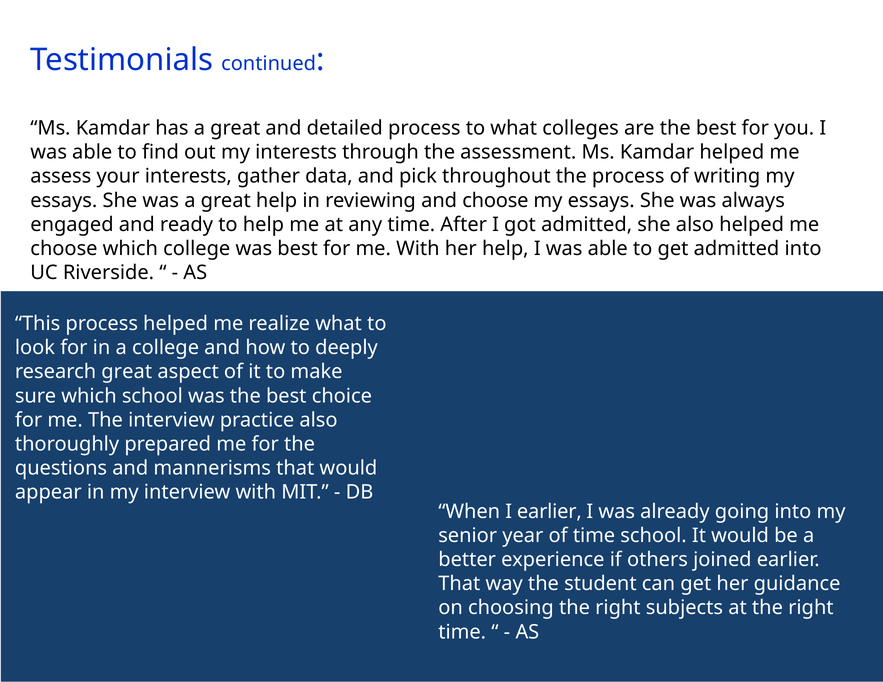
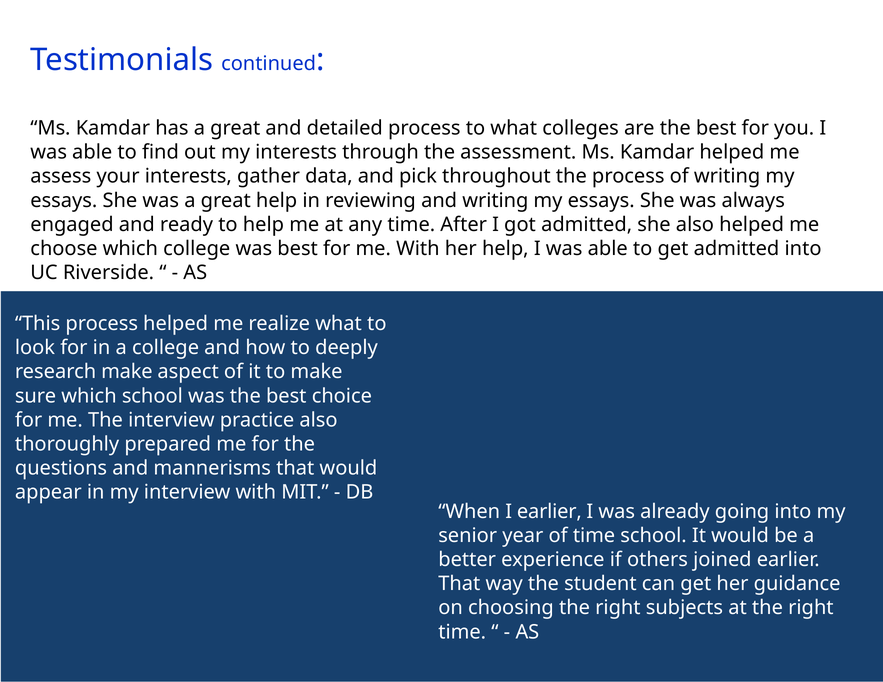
and choose: choose -> writing
research great: great -> make
